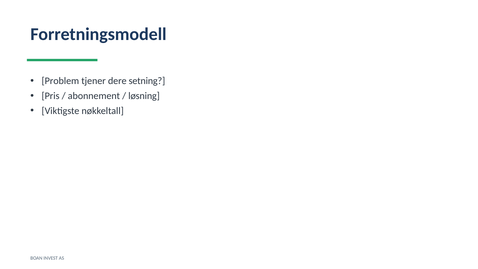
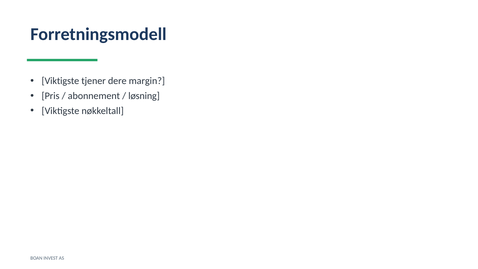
Problem at (60, 81): Problem -> Viktigste
setning: setning -> margin
